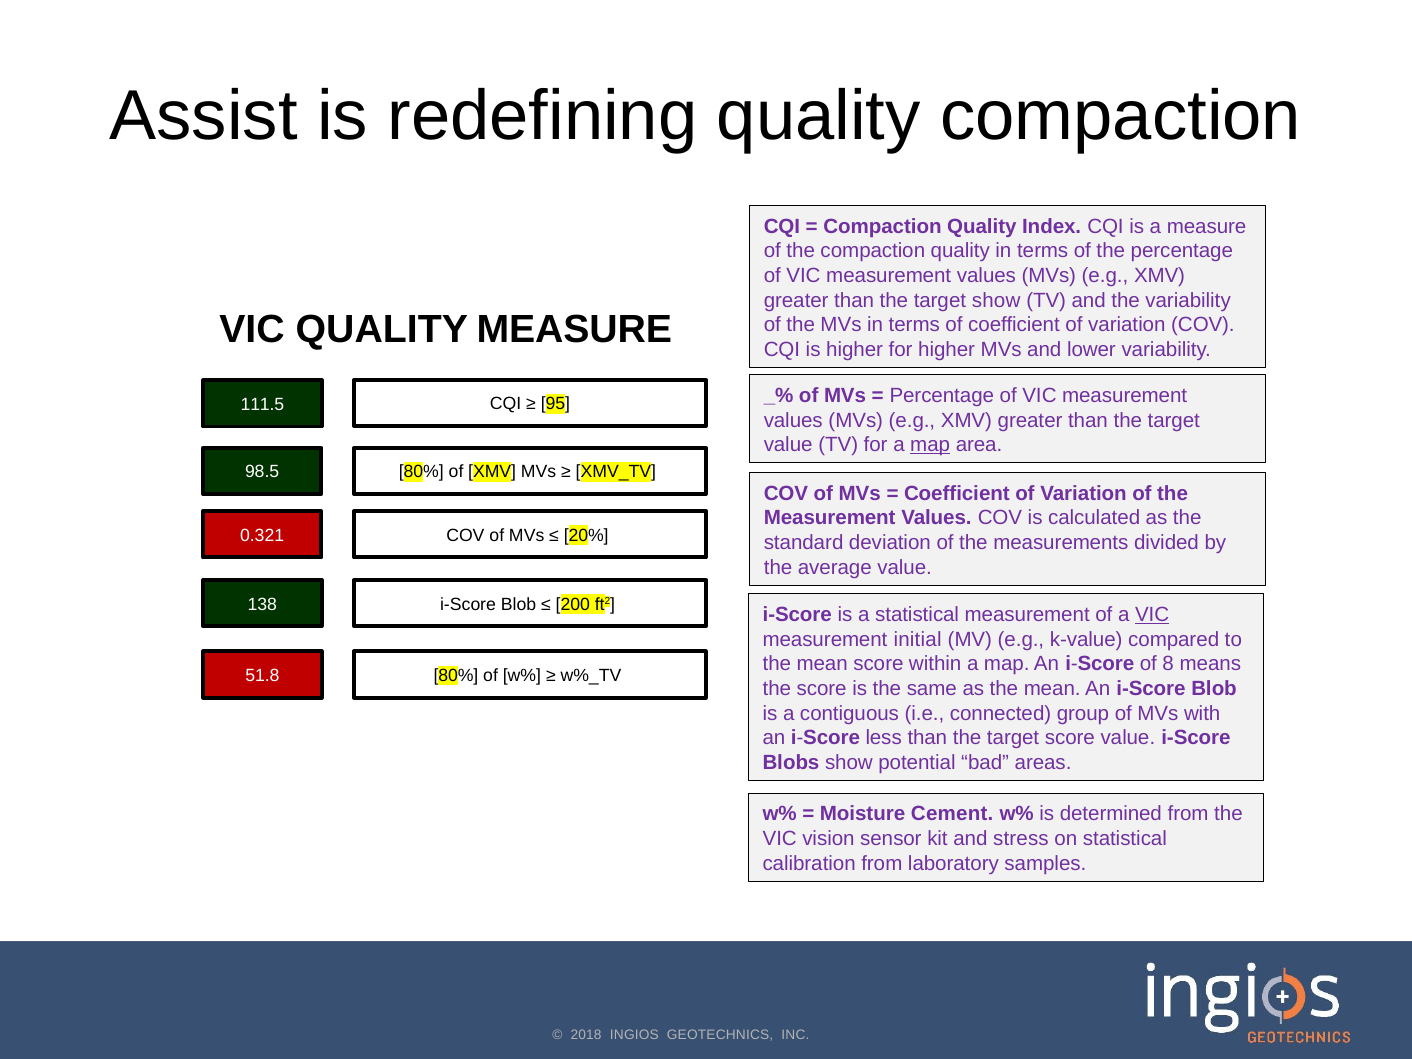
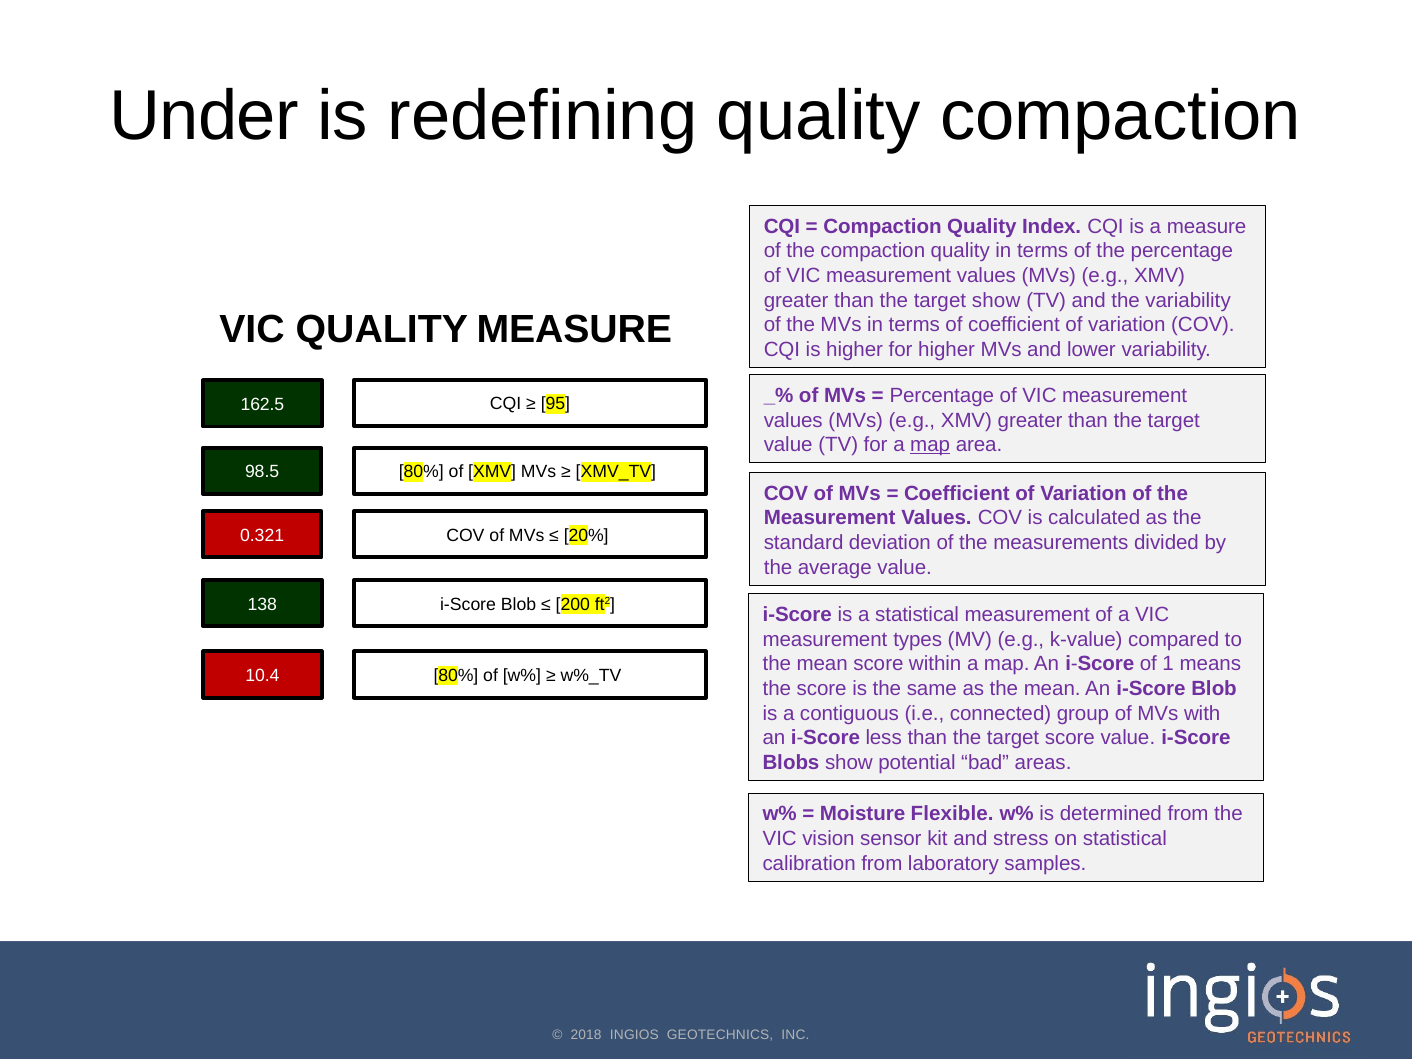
Assist: Assist -> Under
111.5: 111.5 -> 162.5
VIC at (1152, 615) underline: present -> none
initial: initial -> types
8: 8 -> 1
51.8: 51.8 -> 10.4
Cement: Cement -> Flexible
